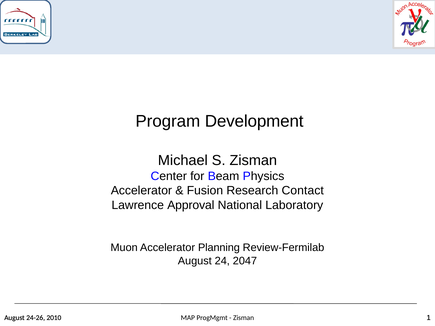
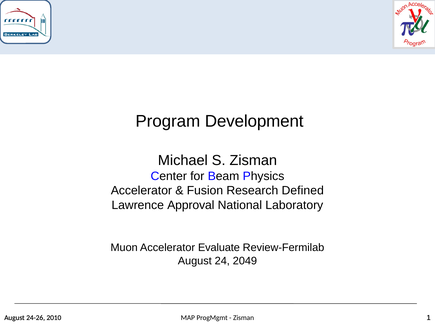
Contact: Contact -> Defined
Planning: Planning -> Evaluate
2047: 2047 -> 2049
